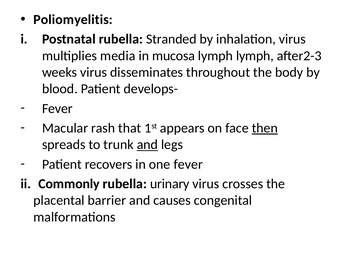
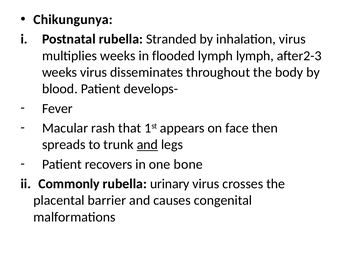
Poliomyelitis: Poliomyelitis -> Chikungunya
multiplies media: media -> weeks
mucosa: mucosa -> flooded
then underline: present -> none
one fever: fever -> bone
